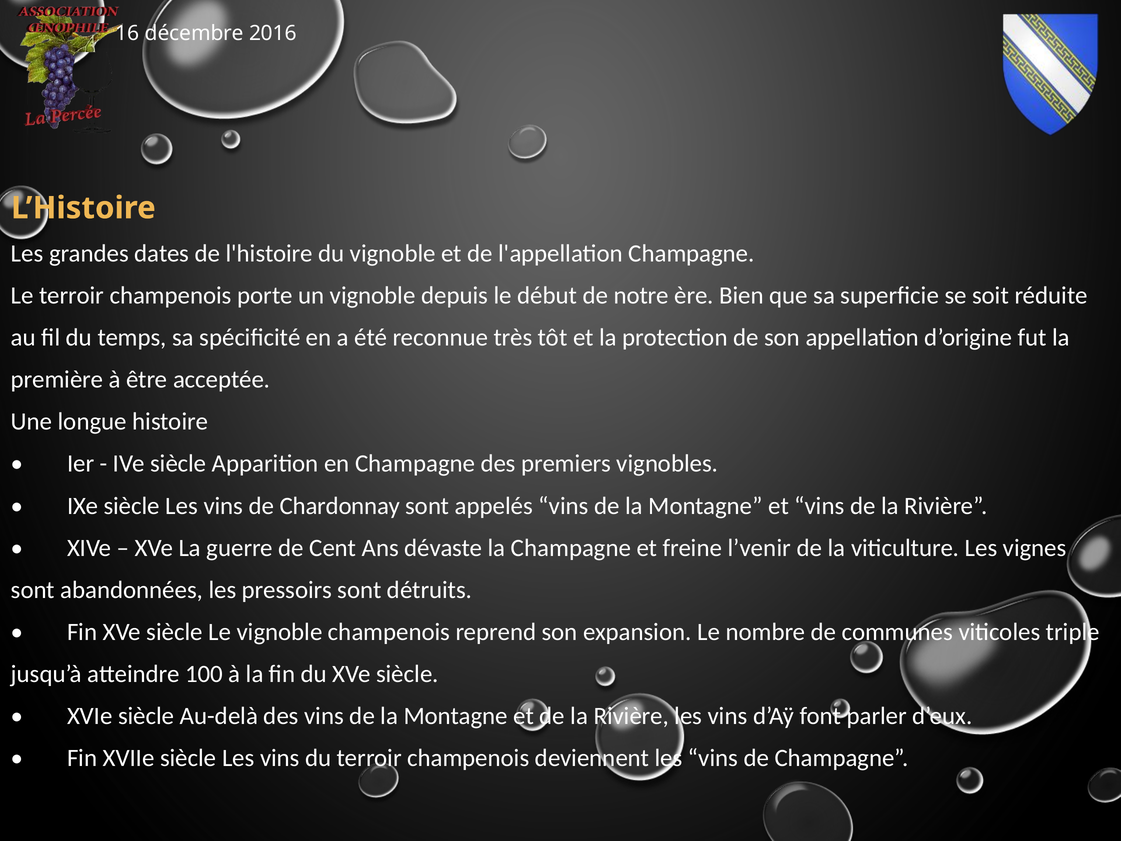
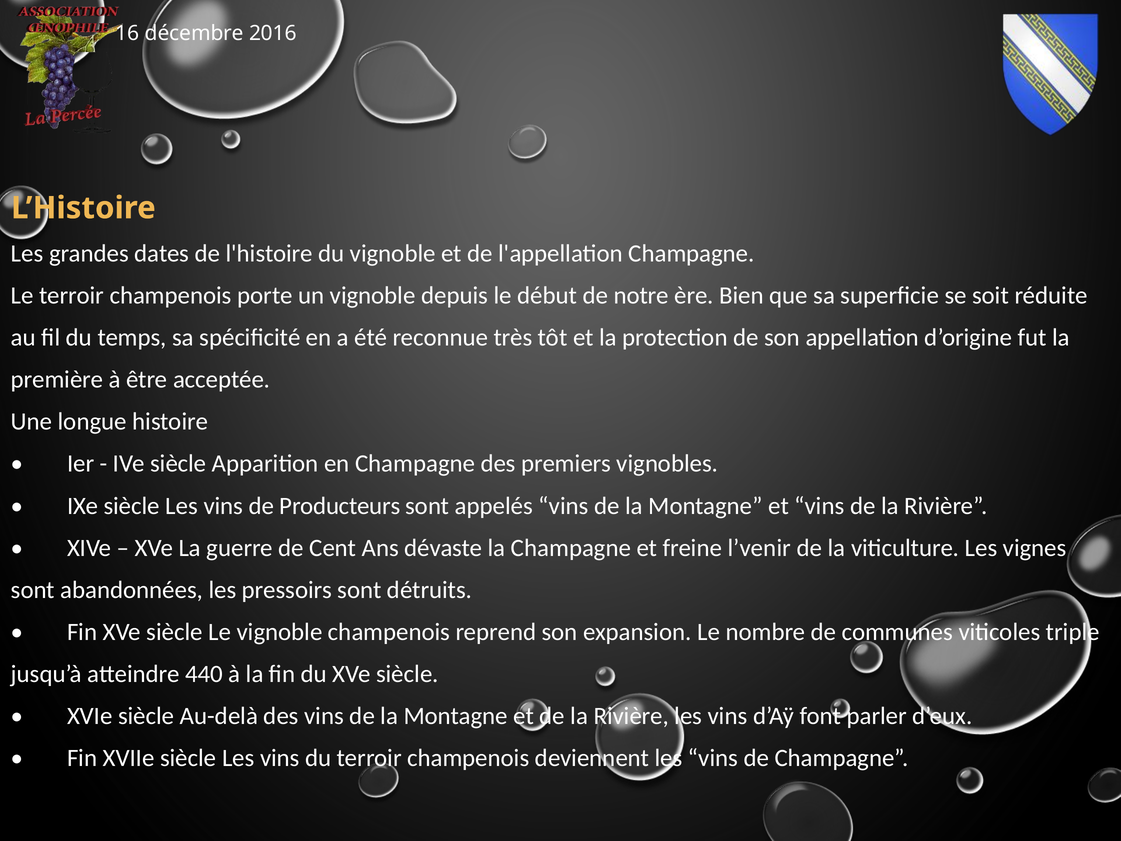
Chardonnay: Chardonnay -> Producteurs
100: 100 -> 440
